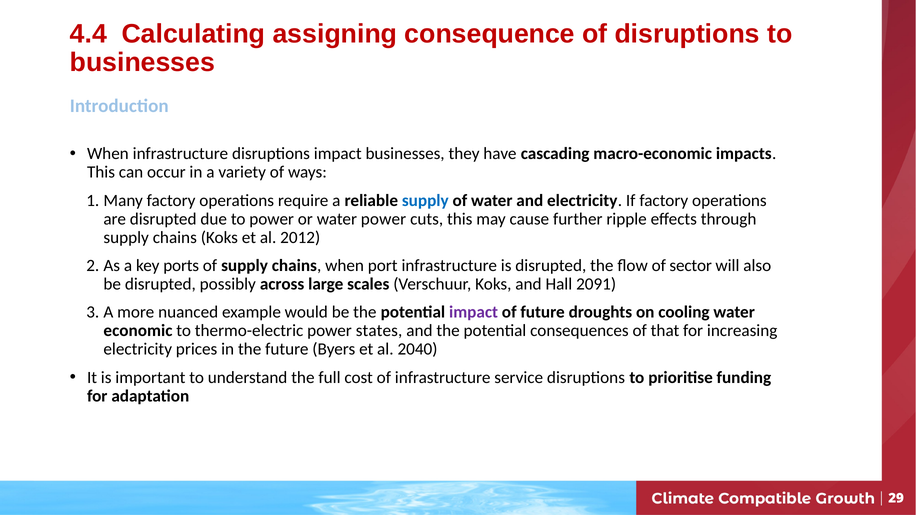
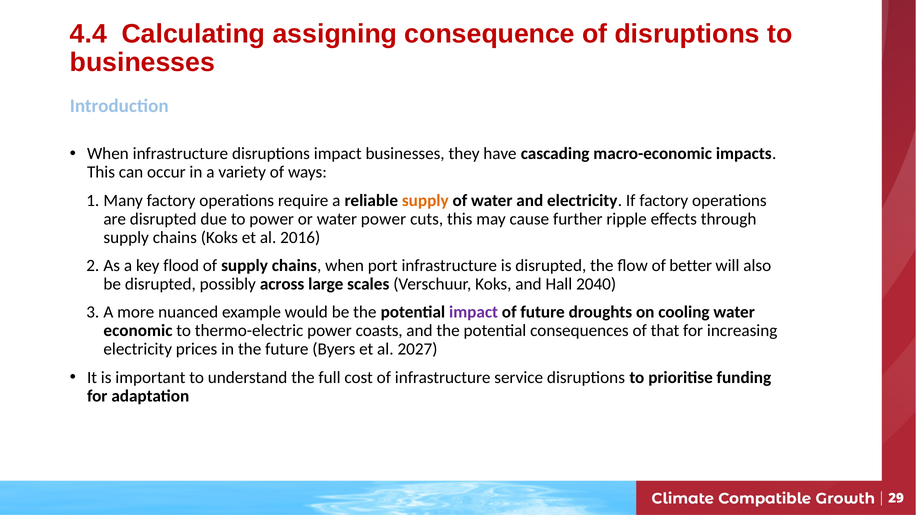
supply at (425, 201) colour: blue -> orange
2012: 2012 -> 2016
ports: ports -> flood
sector: sector -> better
2091: 2091 -> 2040
states: states -> coasts
2040: 2040 -> 2027
